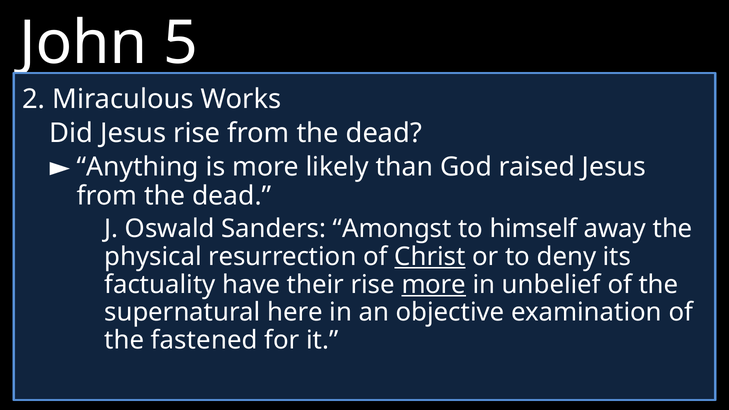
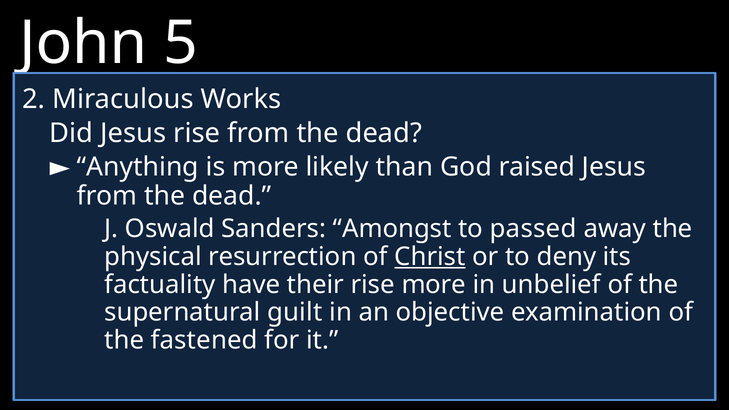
himself: himself -> passed
more at (434, 285) underline: present -> none
here: here -> guilt
